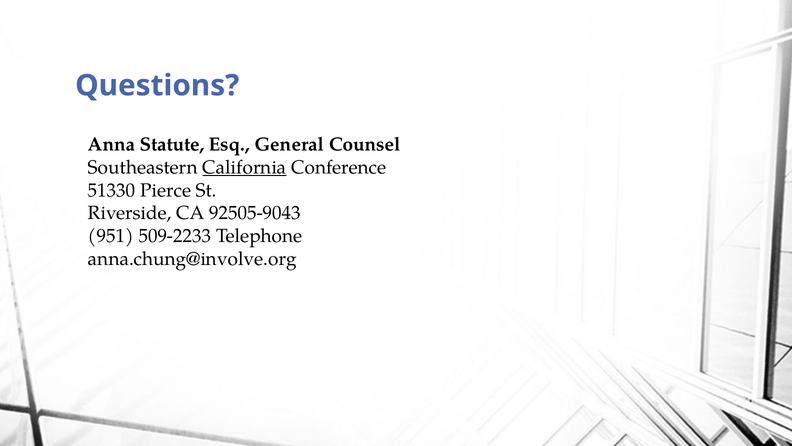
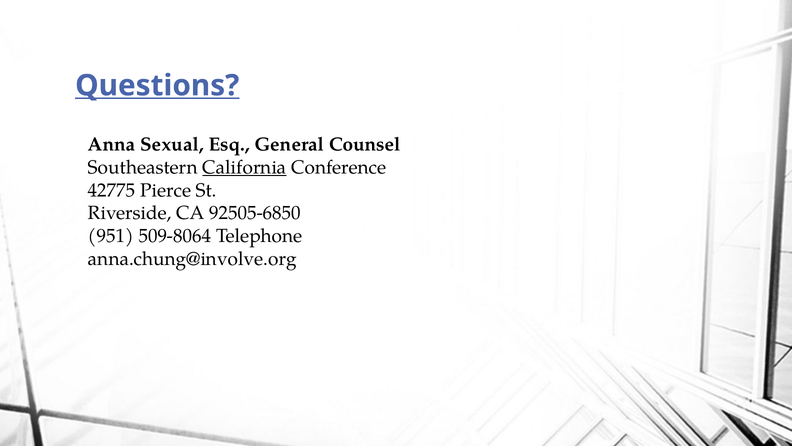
Questions underline: none -> present
Statute: Statute -> Sexual
51330: 51330 -> 42775
92505-9043: 92505-9043 -> 92505-6850
509-2233: 509-2233 -> 509-8064
